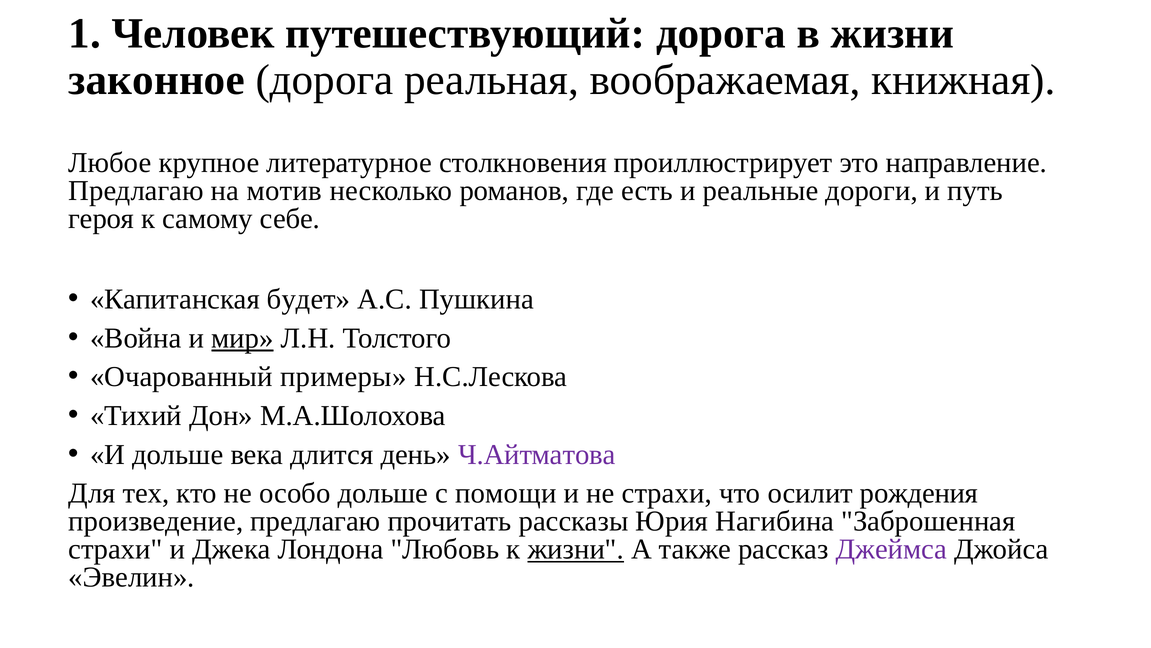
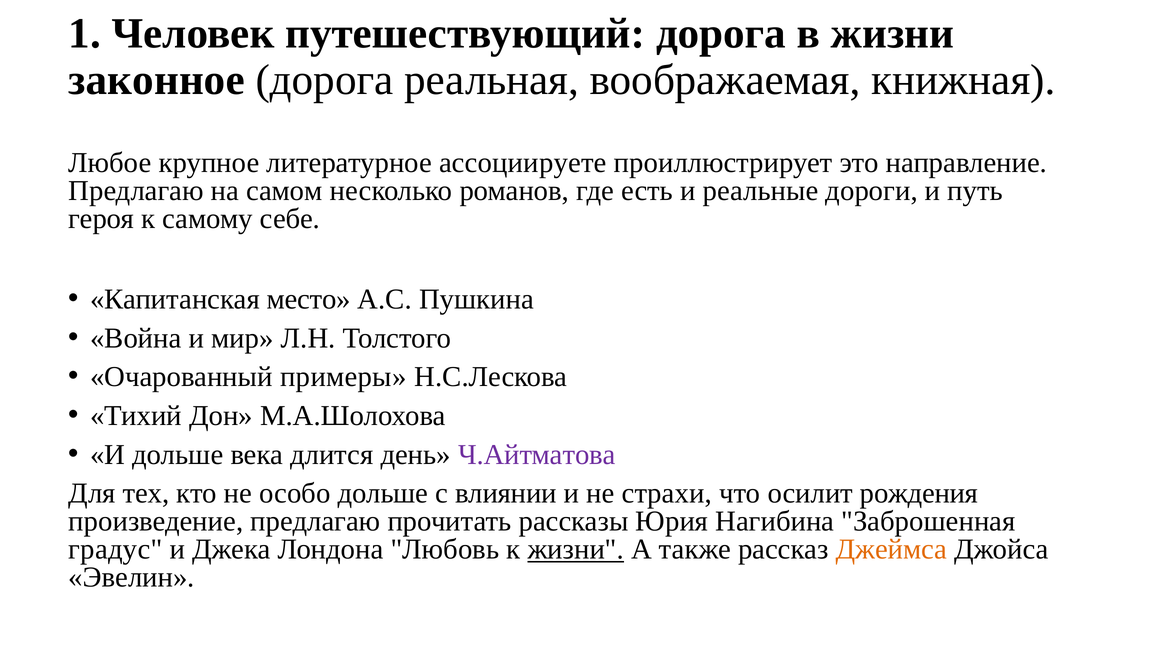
столкновения: столкновения -> ассоциируете
мотив: мотив -> самом
будет: будет -> место
мир underline: present -> none
помощи: помощи -> влиянии
страхи at (115, 549): страхи -> градус
Джеймса colour: purple -> orange
